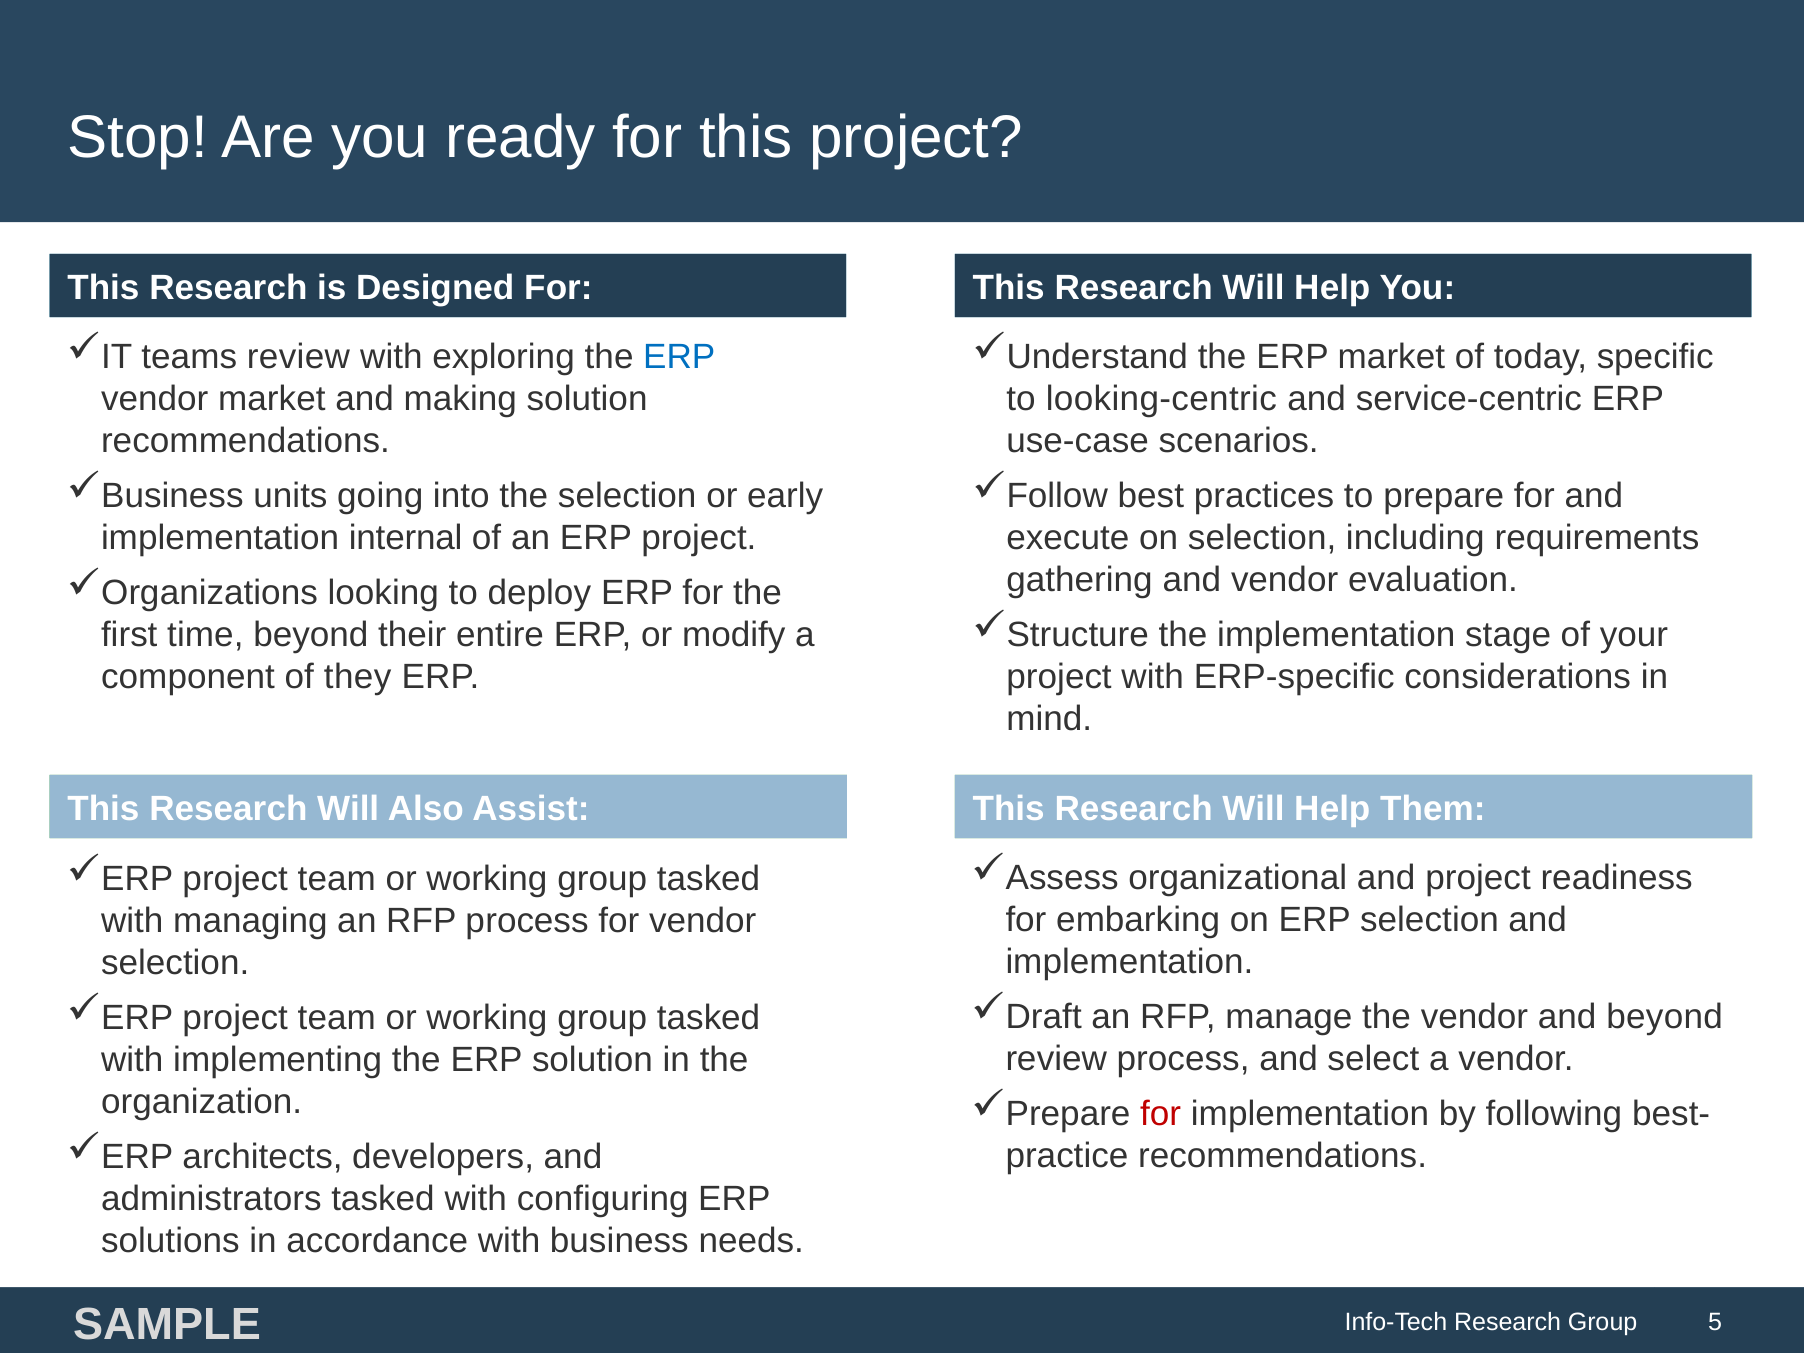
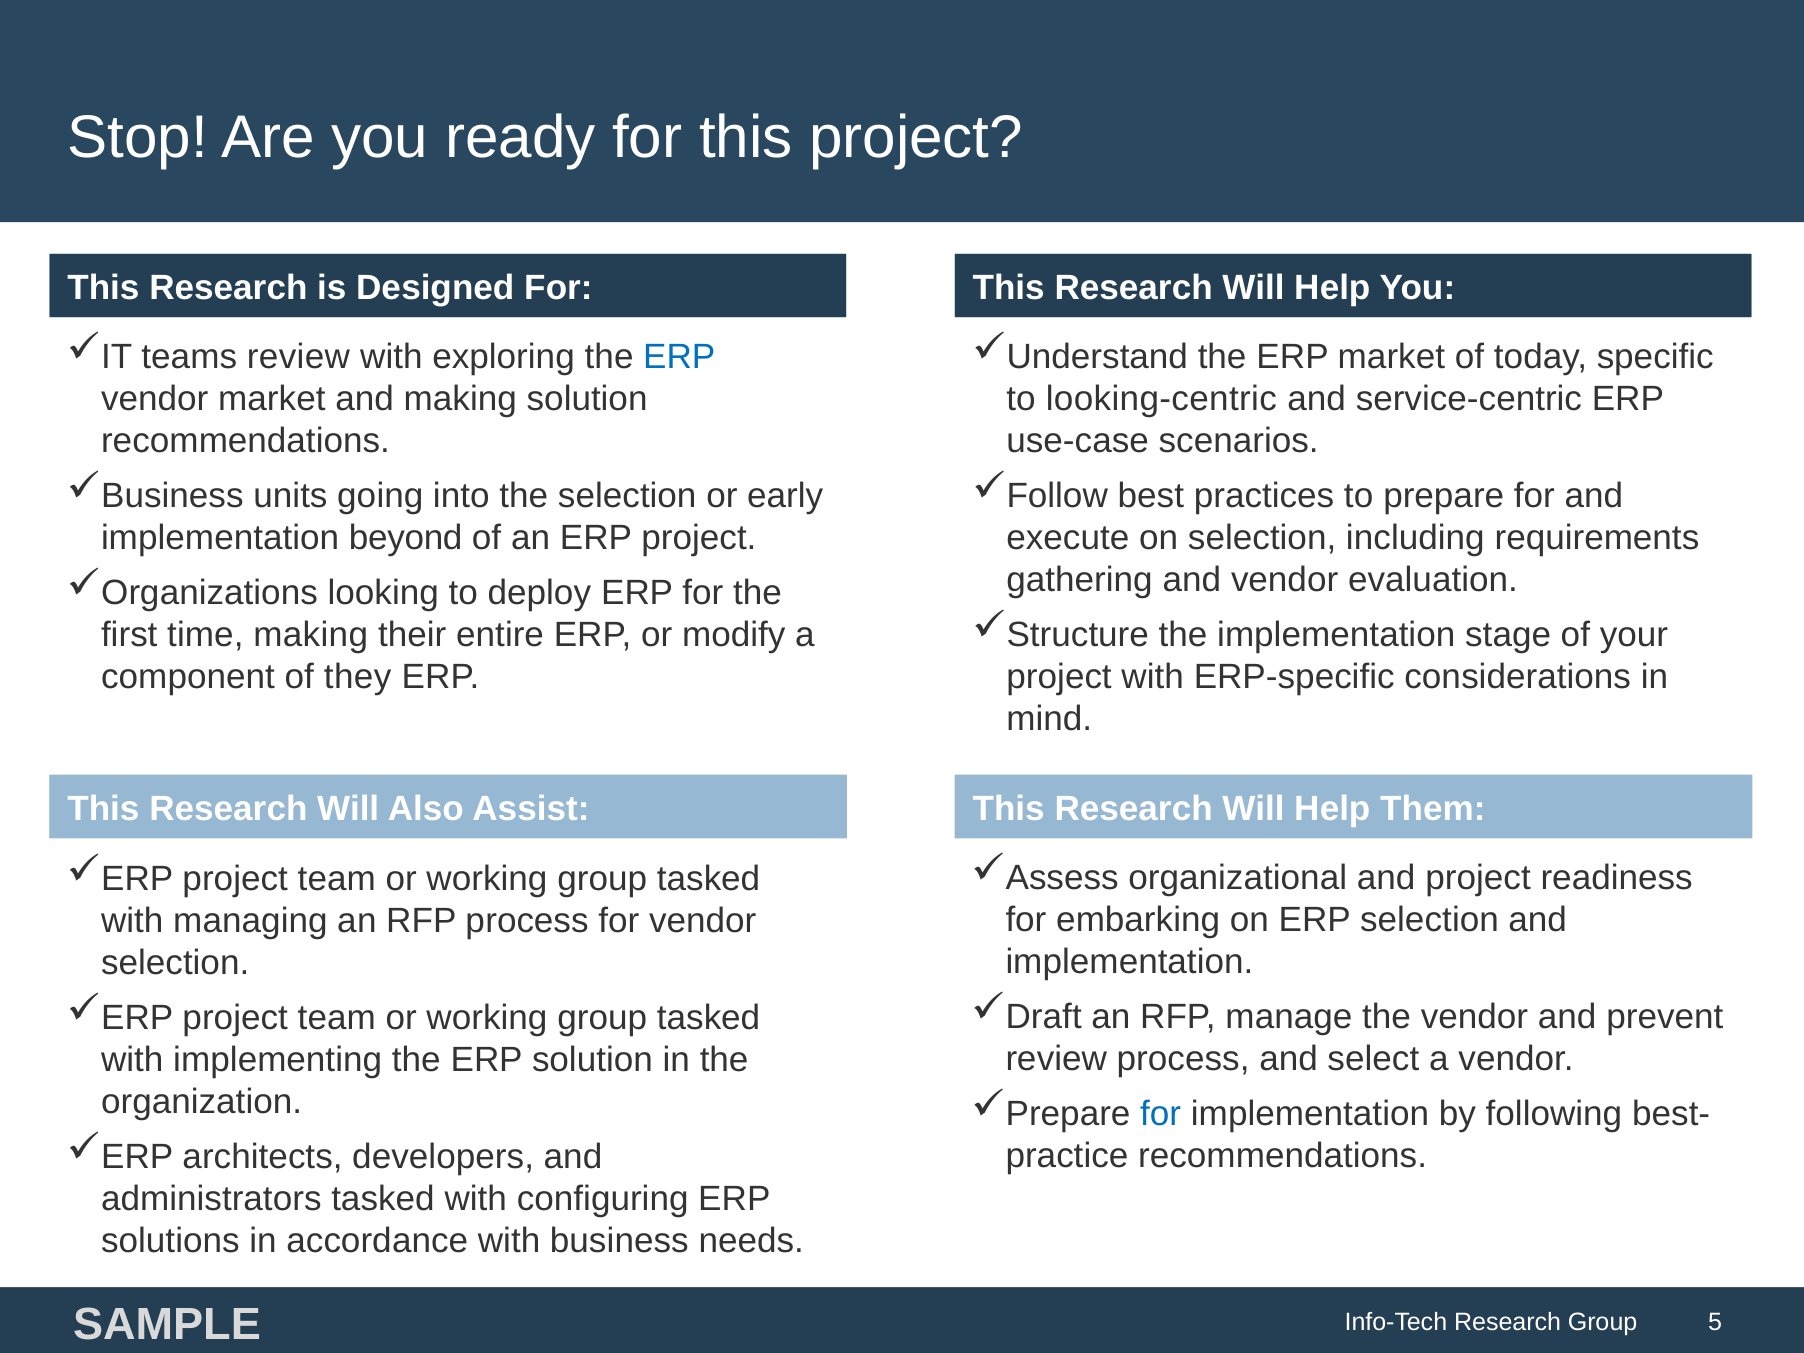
internal: internal -> beyond
time beyond: beyond -> making
and beyond: beyond -> prevent
for at (1161, 1114) colour: red -> blue
